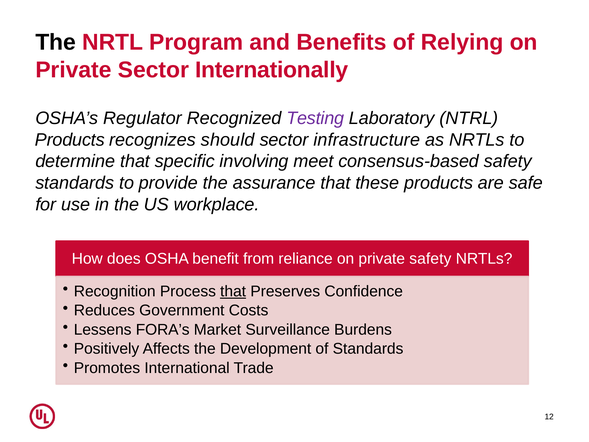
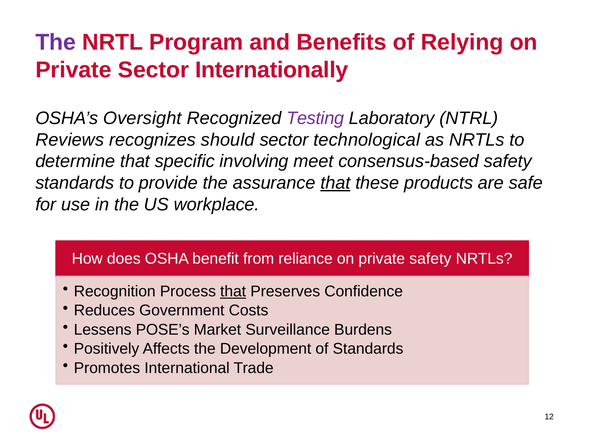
The at (56, 42) colour: black -> purple
Regulator: Regulator -> Oversight
Products at (70, 140): Products -> Reviews
infrastructure: infrastructure -> technological
that at (335, 183) underline: none -> present
FORA’s: FORA’s -> POSE’s
